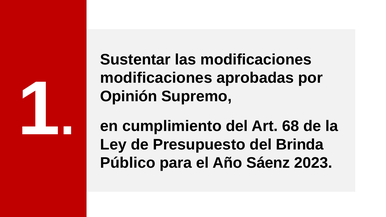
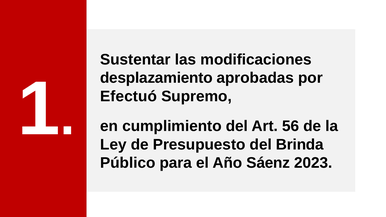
modificaciones at (156, 78): modificaciones -> desplazamiento
Opinión: Opinión -> Efectuó
68: 68 -> 56
